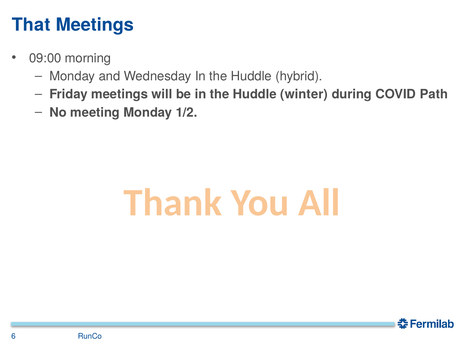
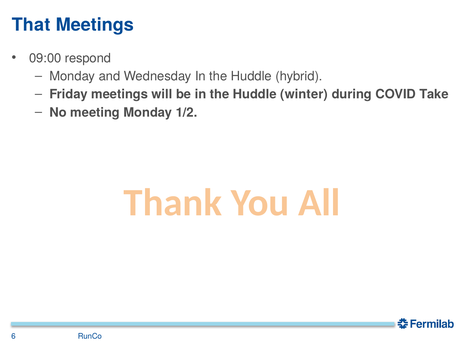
morning: morning -> respond
Path: Path -> Take
